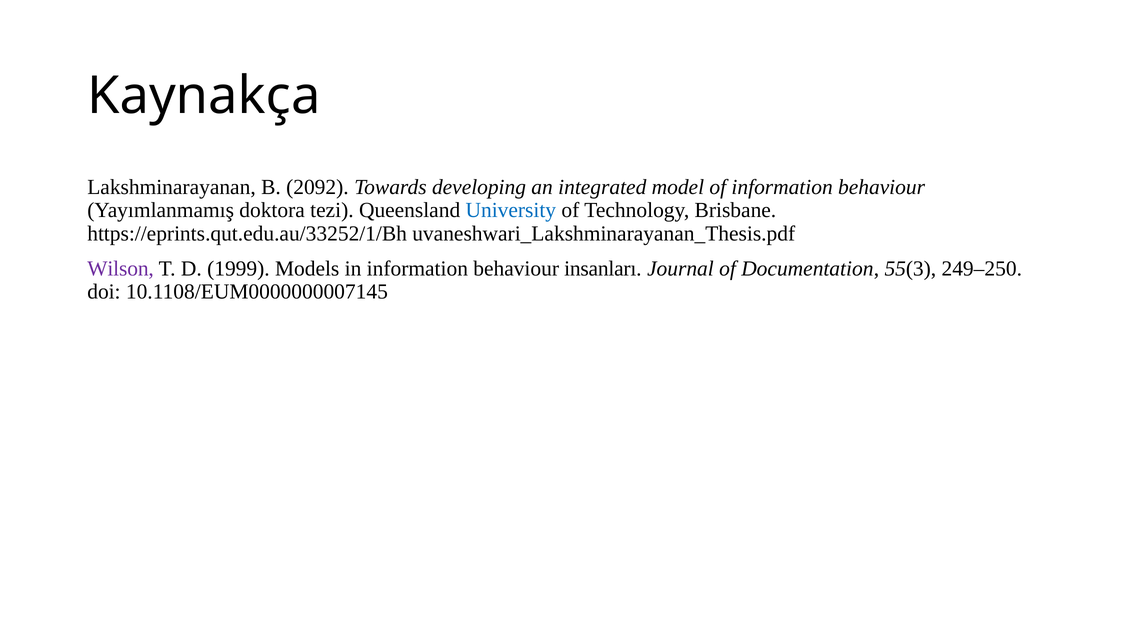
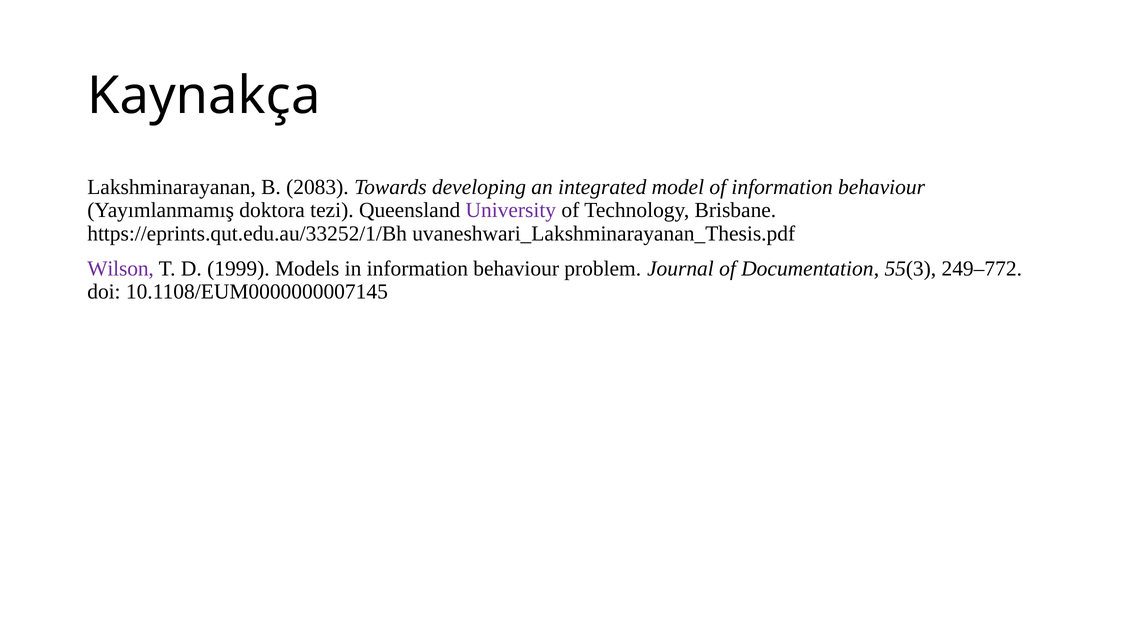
2092: 2092 -> 2083
University colour: blue -> purple
insanları: insanları -> problem
249–250: 249–250 -> 249–772
